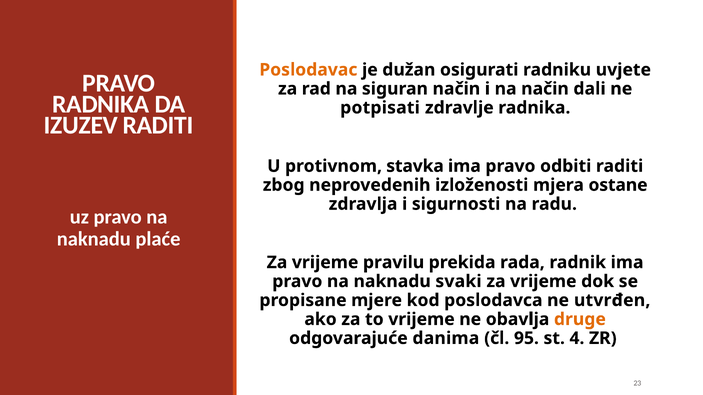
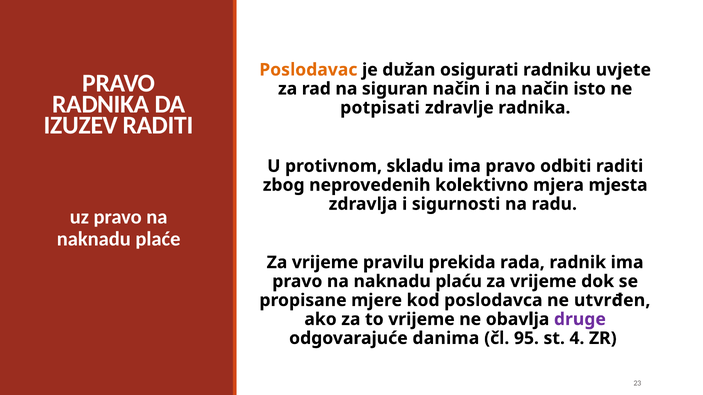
dali: dali -> isto
stavka: stavka -> skladu
izloženosti: izloženosti -> kolektivno
ostane: ostane -> mjesta
svaki: svaki -> plaću
druge colour: orange -> purple
